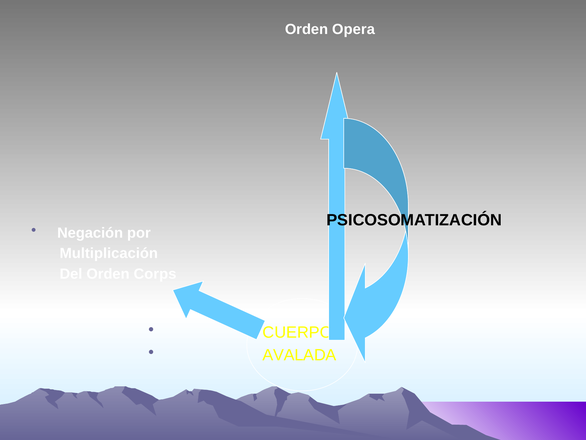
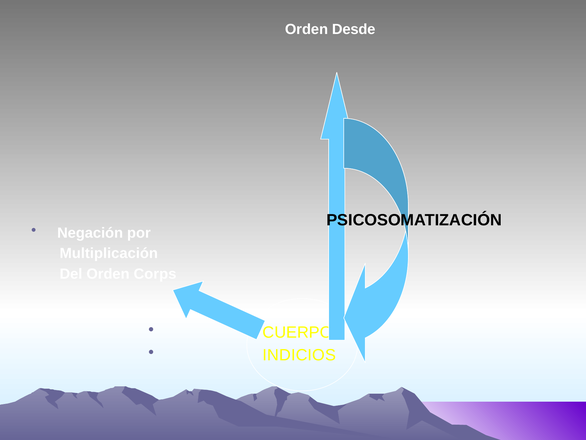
Opera: Opera -> Desde
AVALADA: AVALADA -> INDICIOS
